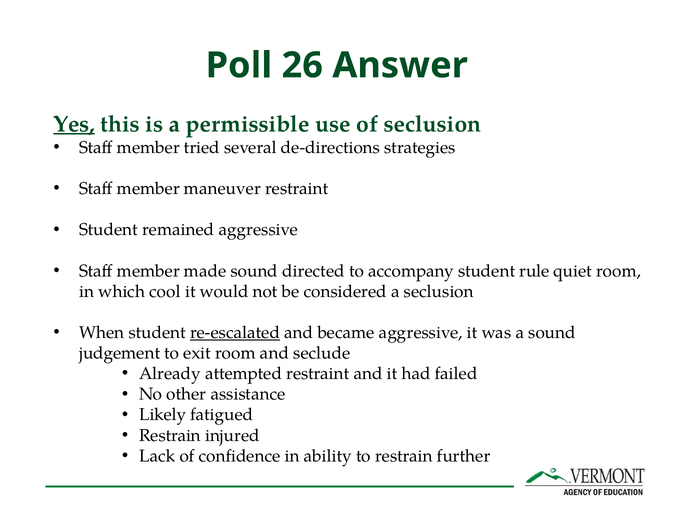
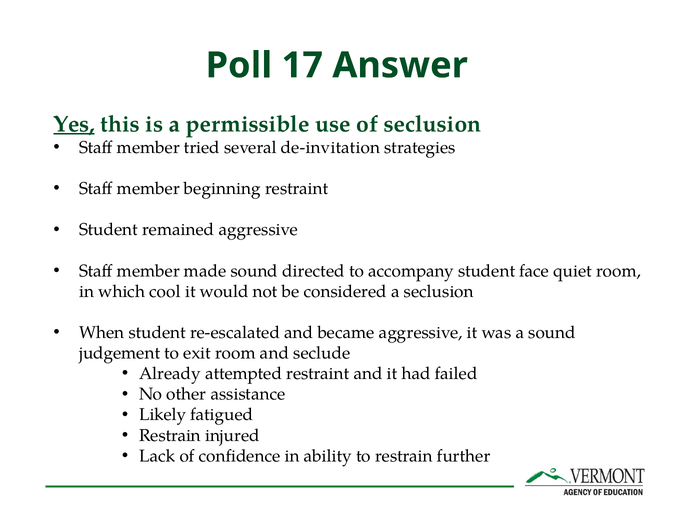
26: 26 -> 17
de-directions: de-directions -> de-invitation
maneuver: maneuver -> beginning
rule: rule -> face
re-escalated underline: present -> none
